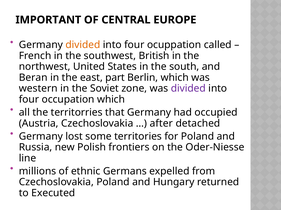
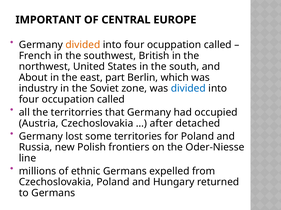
Beran: Beran -> About
western: western -> industry
divided at (188, 89) colour: purple -> blue
occupation which: which -> called
to Executed: Executed -> Germans
